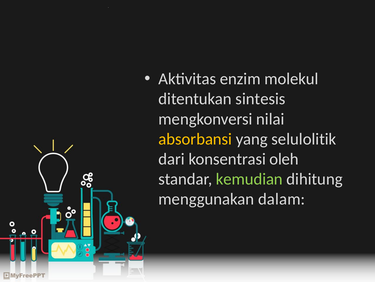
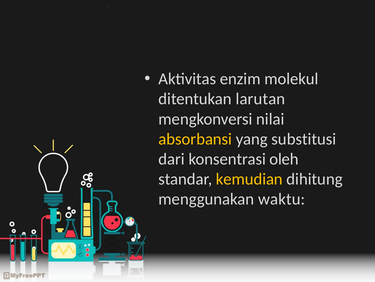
sintesis: sintesis -> larutan
selulolitik: selulolitik -> substitusi
kemudian colour: light green -> yellow
dalam: dalam -> waktu
